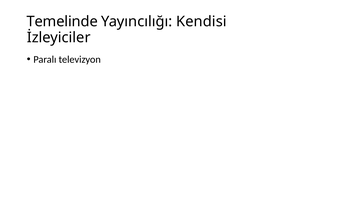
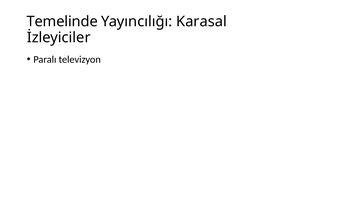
Kendisi: Kendisi -> Karasal
